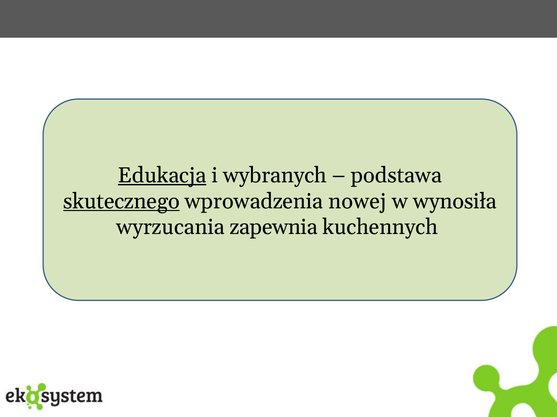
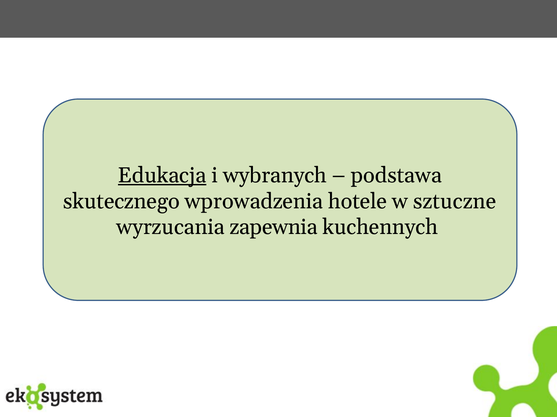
skutecznego underline: present -> none
nowej: nowej -> hotele
wynosiła: wynosiła -> sztuczne
